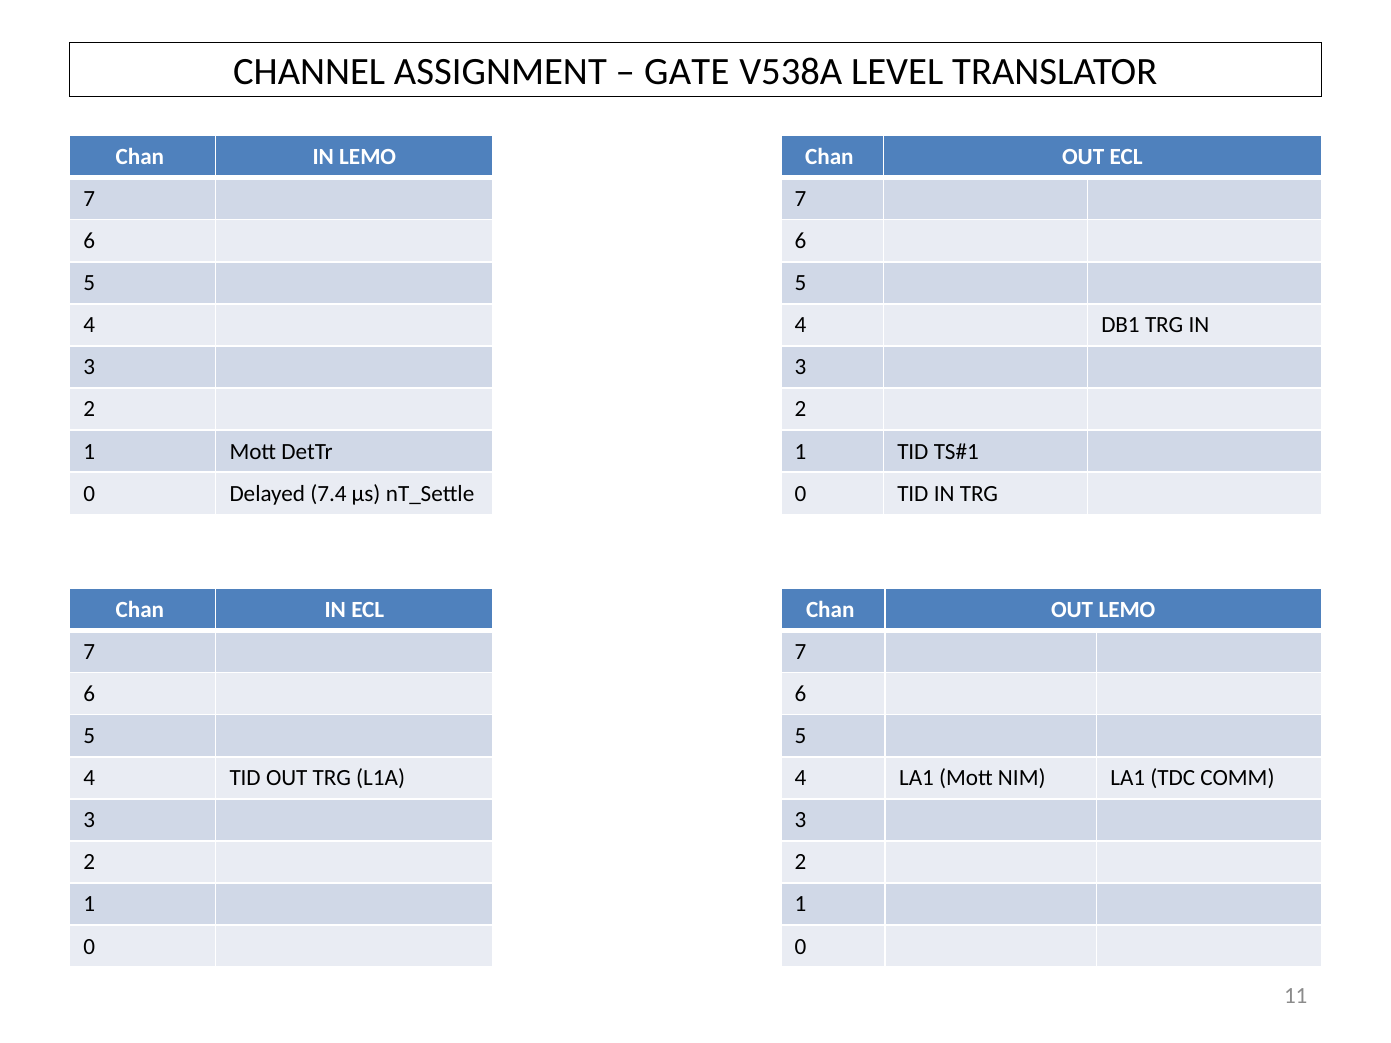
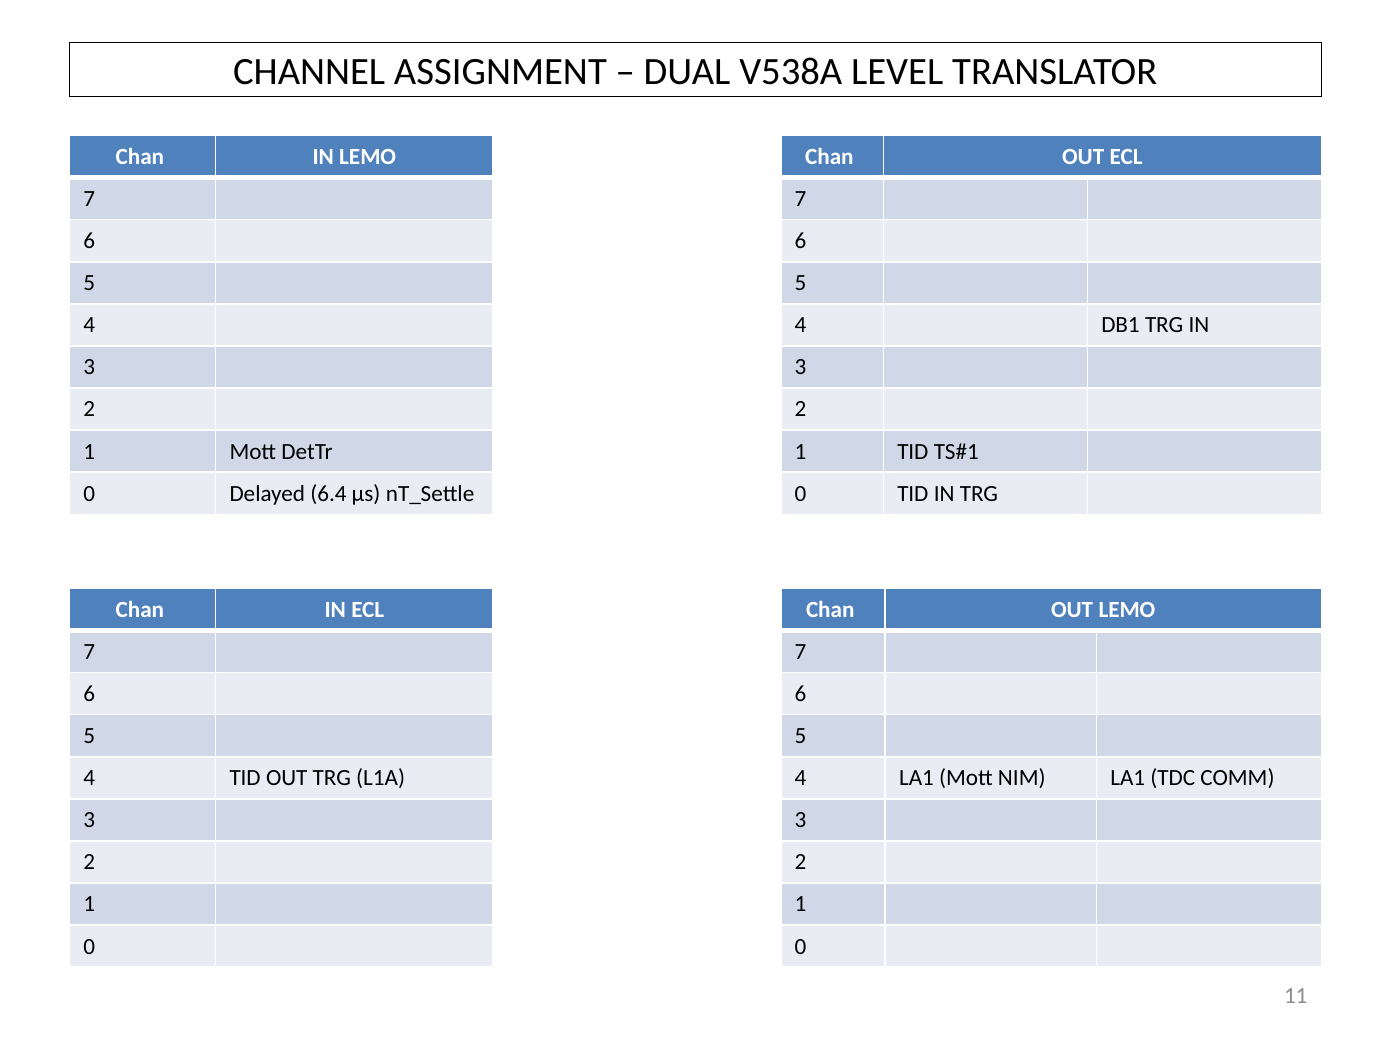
GATE: GATE -> DUAL
7.4: 7.4 -> 6.4
